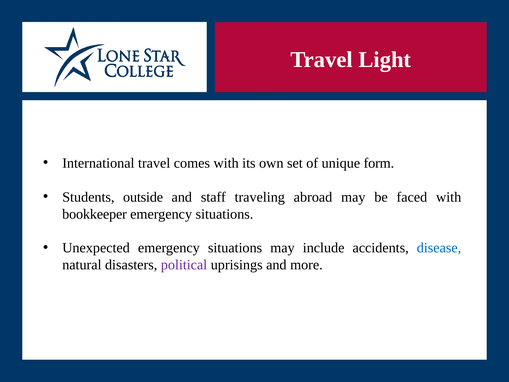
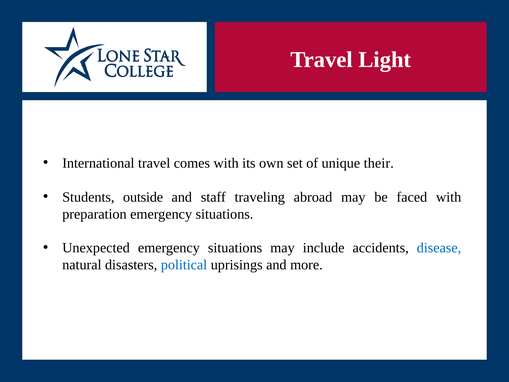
form: form -> their
bookkeeper: bookkeeper -> preparation
political colour: purple -> blue
